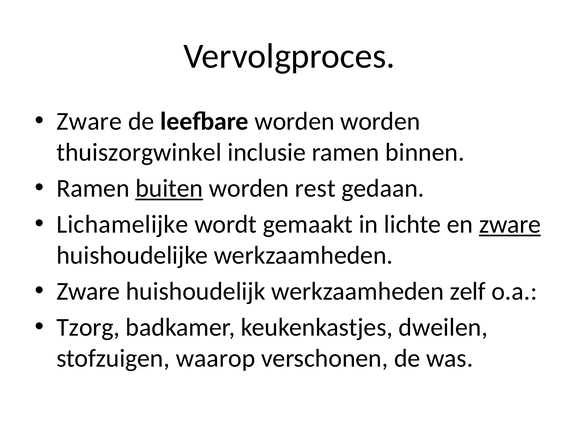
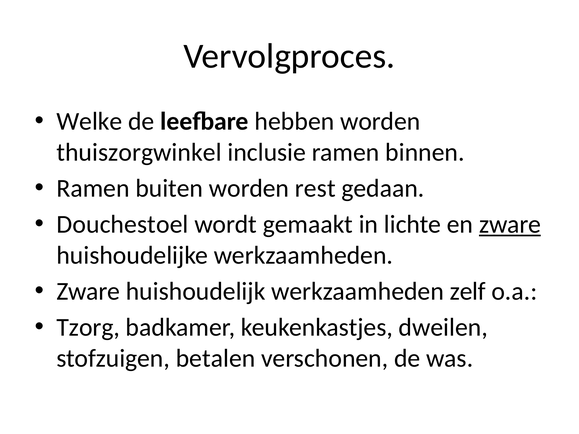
Zware at (89, 121): Zware -> Welke
leefbare worden: worden -> hebben
buiten underline: present -> none
Lichamelijke: Lichamelijke -> Douchestoel
waarop: waarop -> betalen
